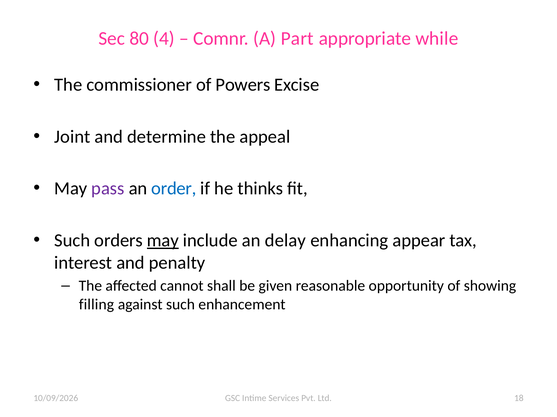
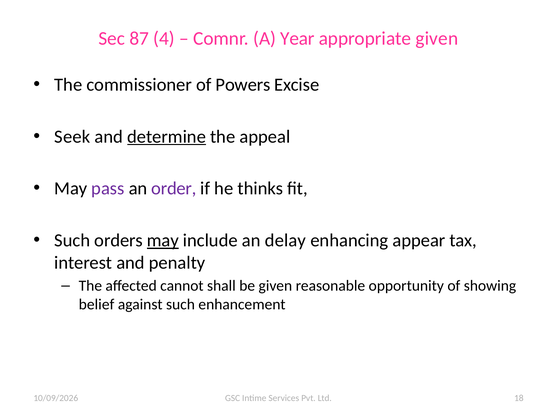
80: 80 -> 87
Part: Part -> Year
appropriate while: while -> given
Joint: Joint -> Seek
determine underline: none -> present
order colour: blue -> purple
filling: filling -> belief
